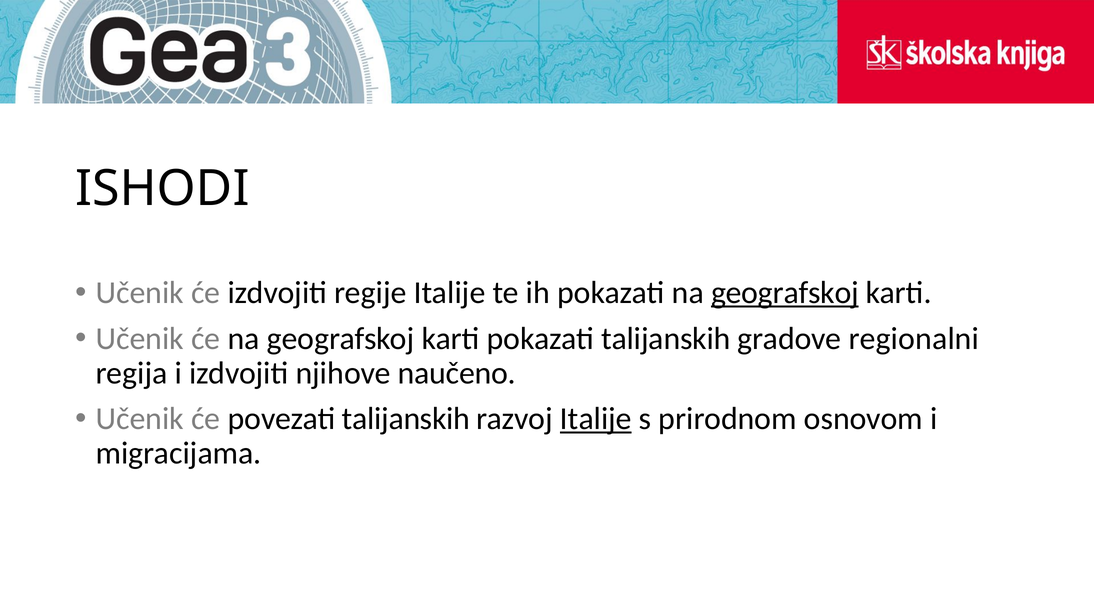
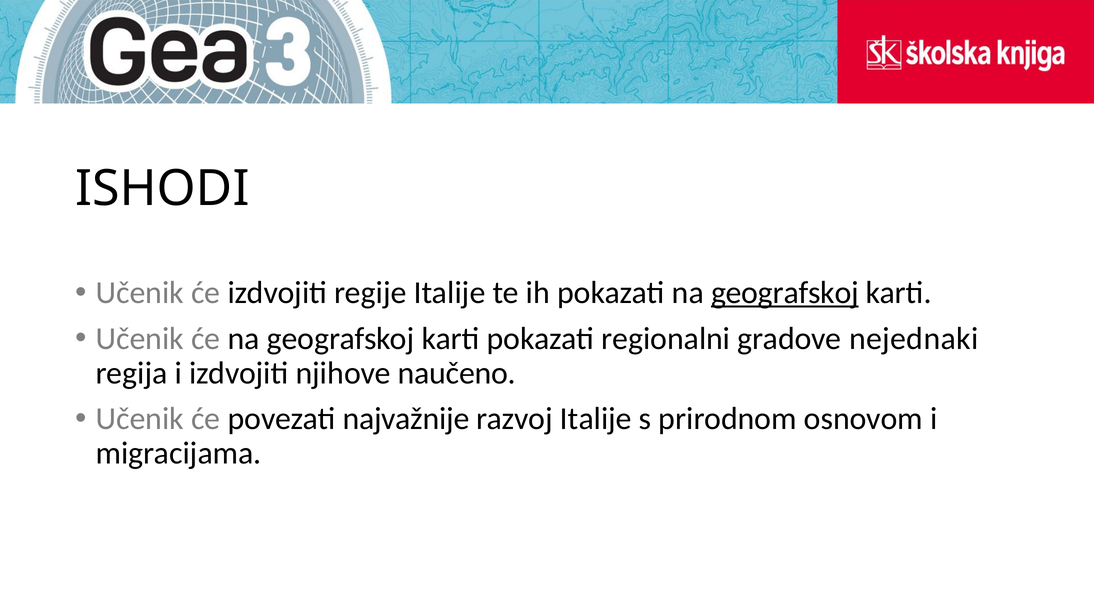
pokazati talijanskih: talijanskih -> regionalni
regionalni: regionalni -> nejednaki
povezati talijanskih: talijanskih -> najvažnije
Italije at (596, 419) underline: present -> none
